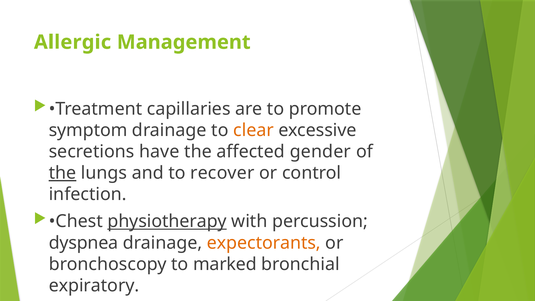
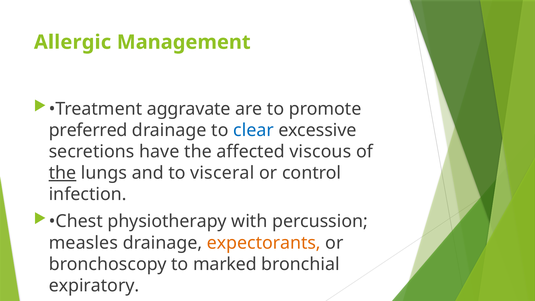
capillaries: capillaries -> aggravate
symptom: symptom -> preferred
clear colour: orange -> blue
gender: gender -> viscous
recover: recover -> visceral
physiotherapy underline: present -> none
dyspnea: dyspnea -> measles
